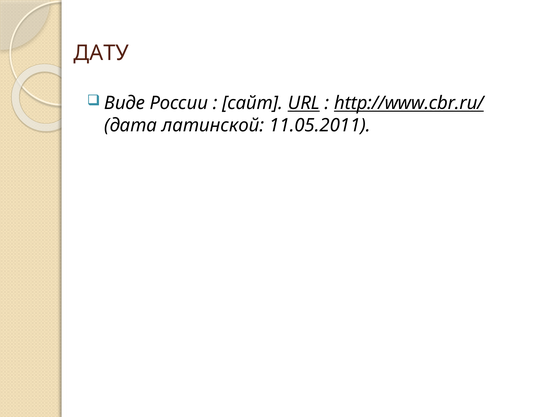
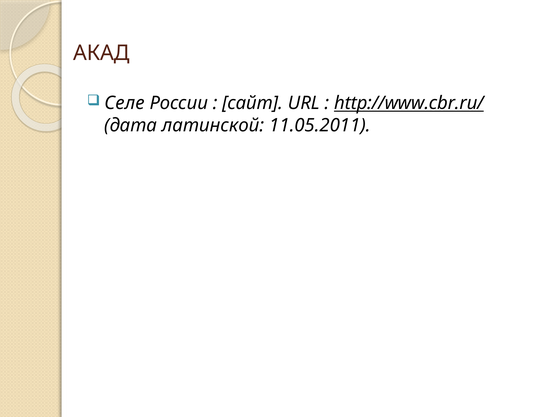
ДАТУ: ДАТУ -> АКАД
Виде: Виде -> Селе
URL underline: present -> none
